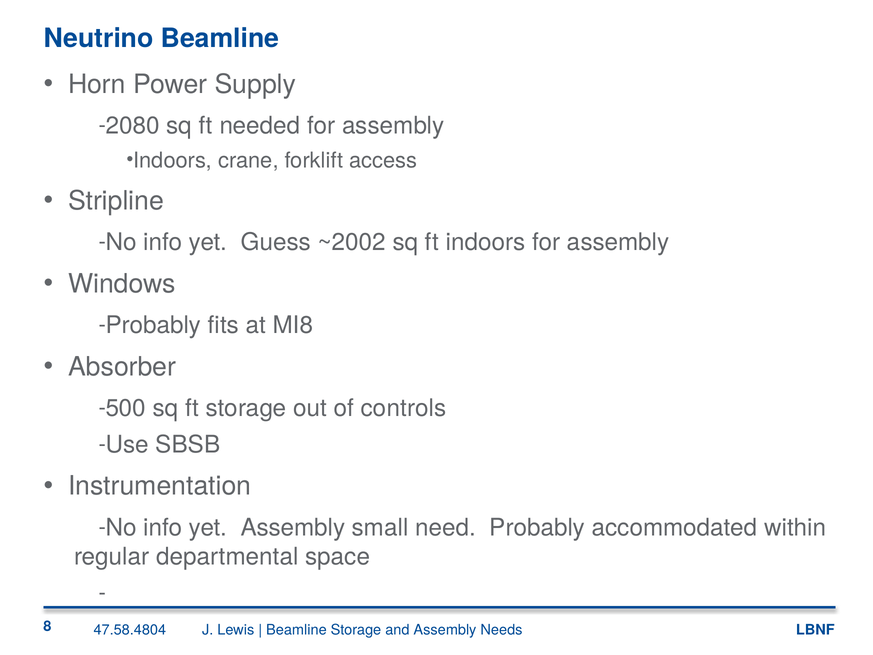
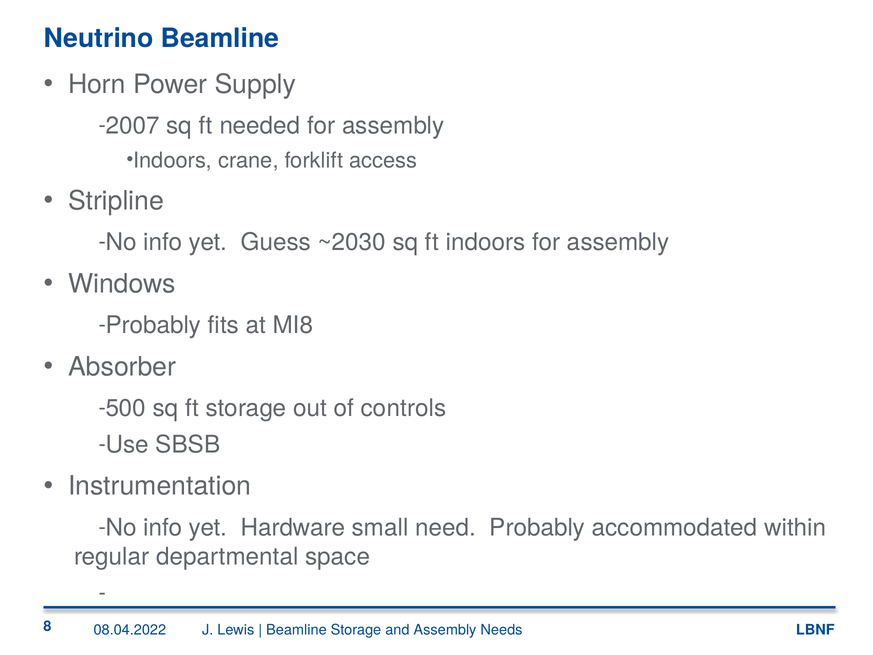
2080: 2080 -> 2007
~2002: ~2002 -> ~2030
yet Assembly: Assembly -> Hardware
47.58.4804: 47.58.4804 -> 08.04.2022
